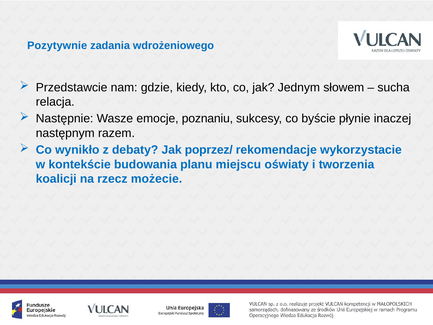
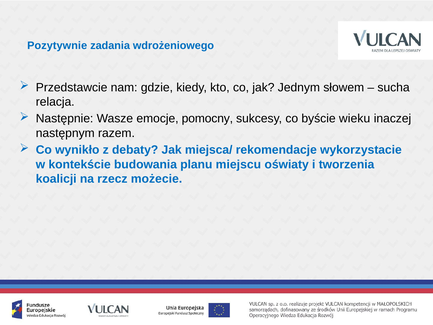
poznaniu: poznaniu -> pomocny
płynie: płynie -> wieku
poprzez/: poprzez/ -> miejsca/
